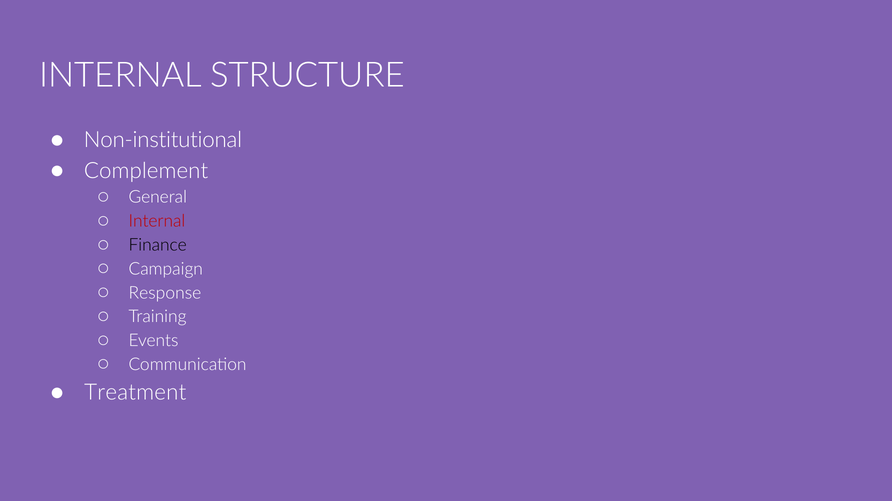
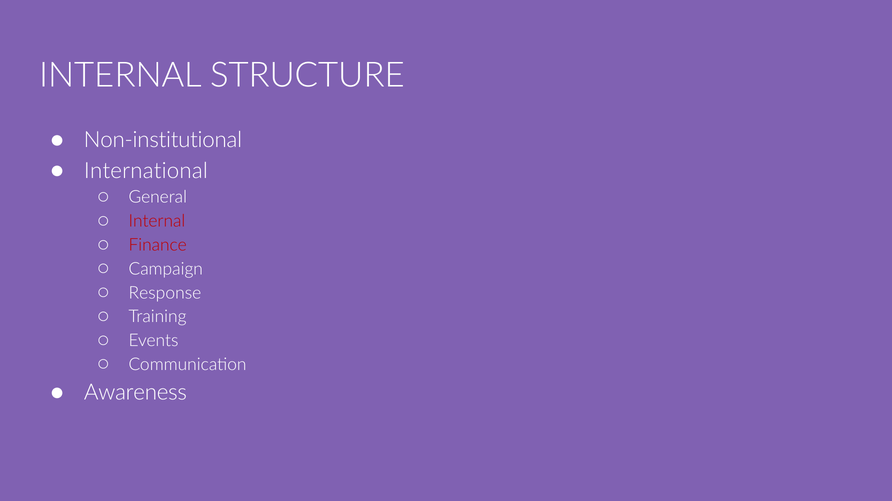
Complement: Complement -> International
Finance colour: black -> red
Treatment: Treatment -> Awareness
